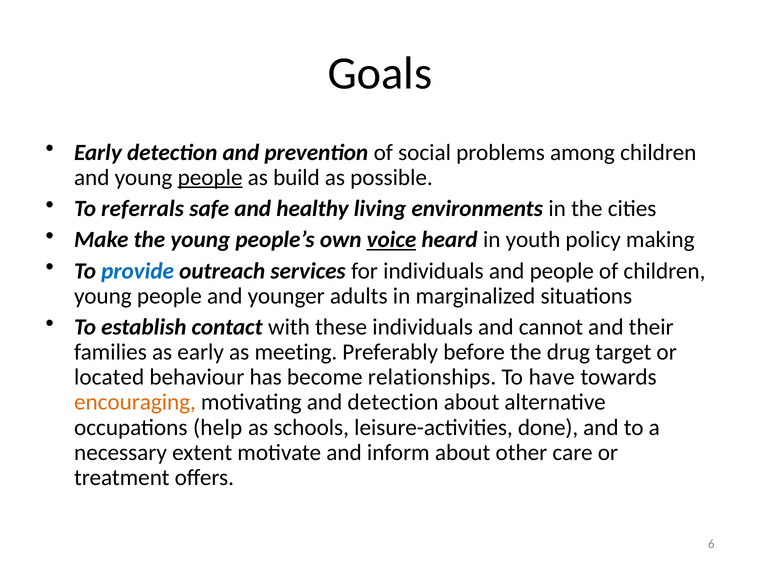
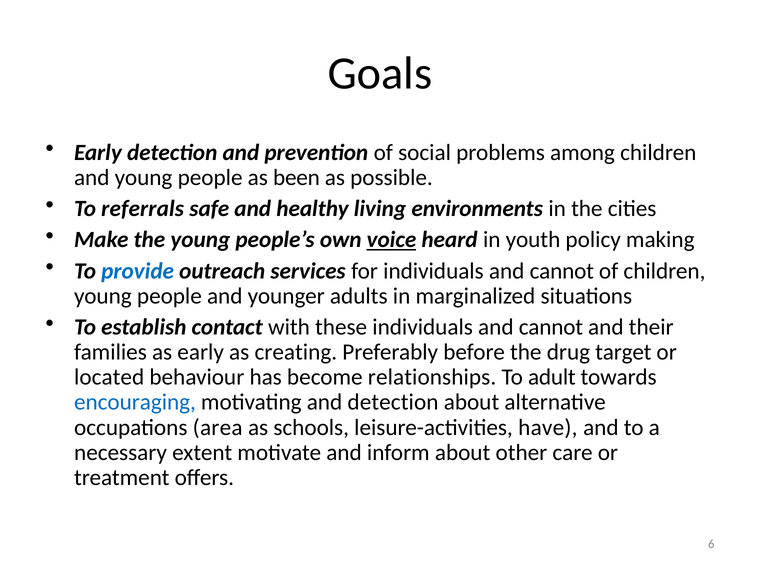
people at (210, 177) underline: present -> none
build: build -> been
for individuals and people: people -> cannot
meeting: meeting -> creating
have: have -> adult
encouraging colour: orange -> blue
help: help -> area
done: done -> have
